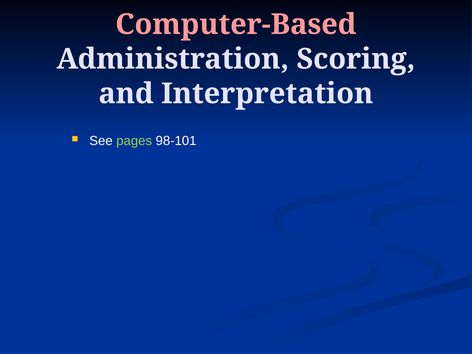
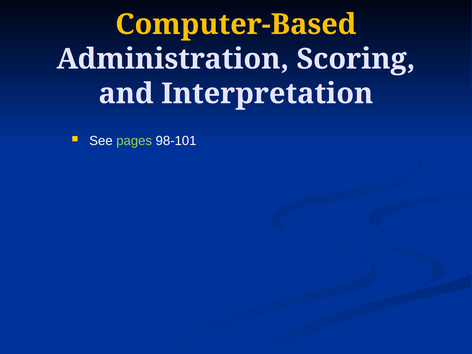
Computer-Based colour: pink -> yellow
